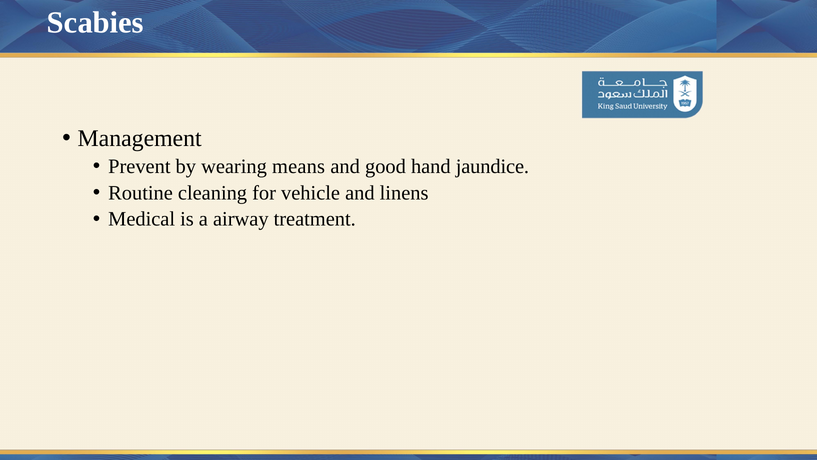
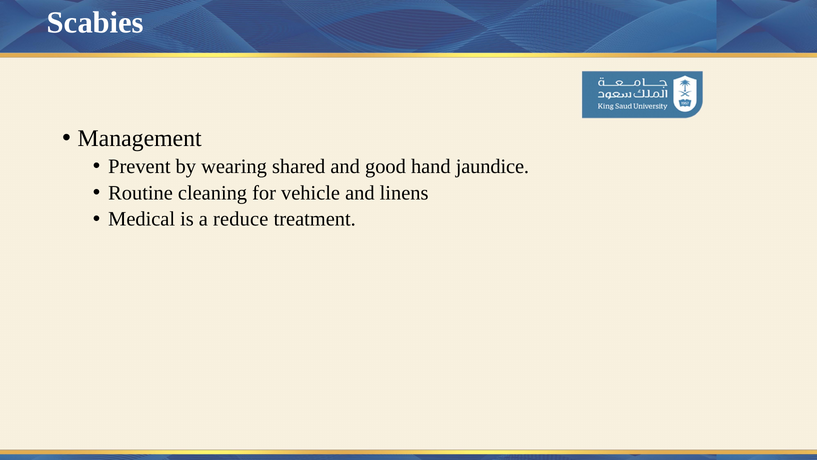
means: means -> shared
airway: airway -> reduce
